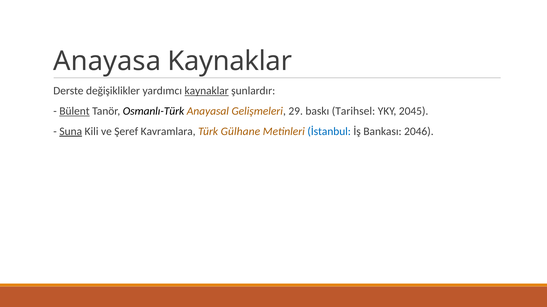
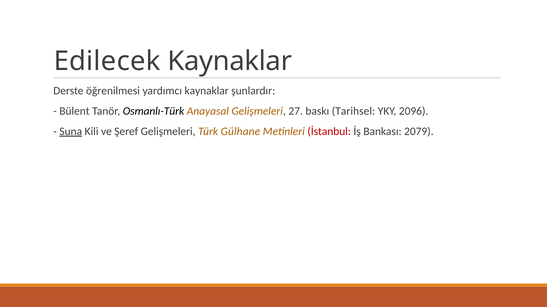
Anayasa: Anayasa -> Edilecek
değişiklikler: değişiklikler -> öğrenilmesi
kaynaklar at (207, 91) underline: present -> none
Bülent underline: present -> none
29: 29 -> 27
2045: 2045 -> 2096
Şeref Kavramlara: Kavramlara -> Gelişmeleri
İstanbul colour: blue -> red
2046: 2046 -> 2079
